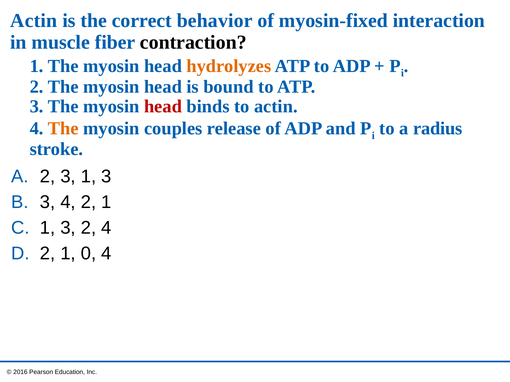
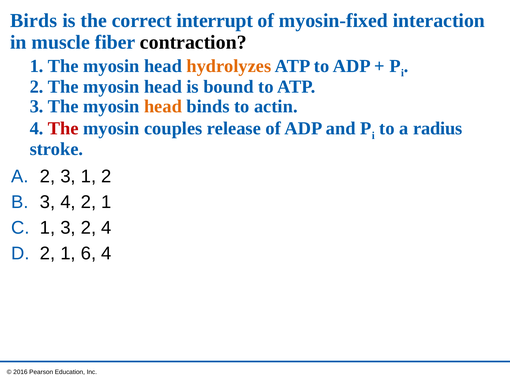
Actin at (34, 21): Actin -> Birds
behavior: behavior -> interrupt
head at (163, 107) colour: red -> orange
The at (63, 129) colour: orange -> red
3 1 3: 3 -> 2
0: 0 -> 6
